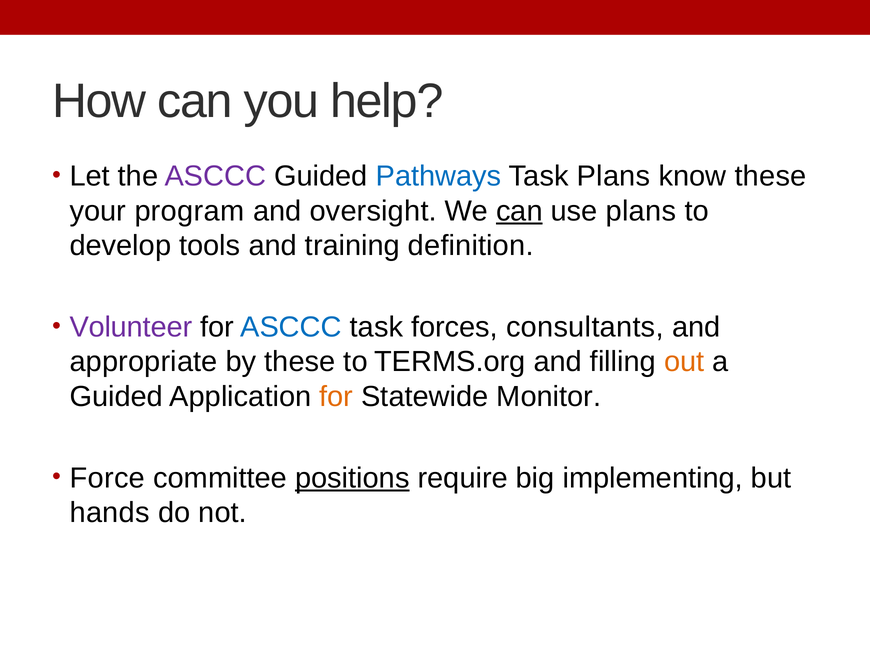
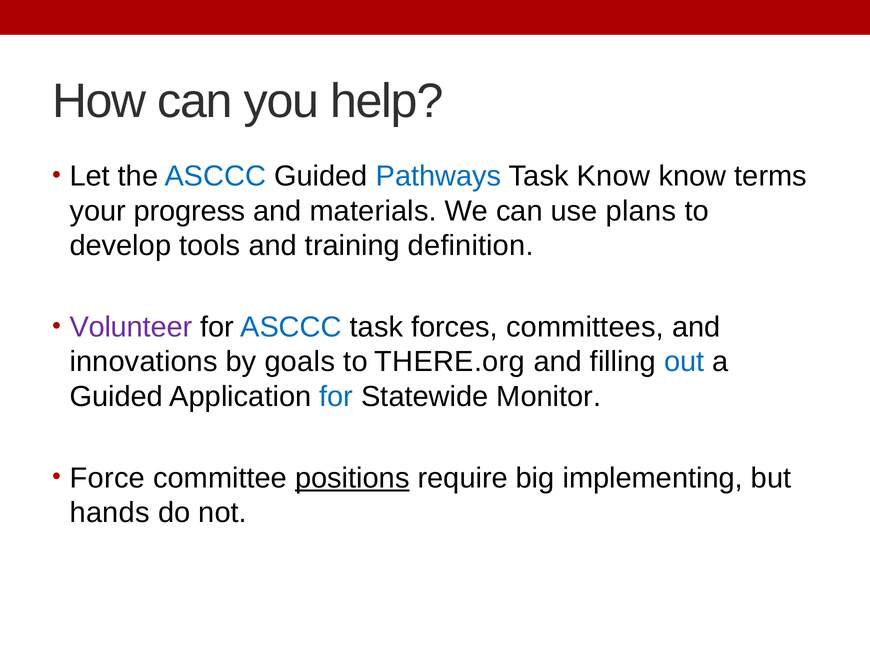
ASCCC at (215, 176) colour: purple -> blue
Task Plans: Plans -> Know
know these: these -> terms
program: program -> progress
oversight: oversight -> materials
can at (519, 211) underline: present -> none
consultants: consultants -> committees
appropriate: appropriate -> innovations
by these: these -> goals
TERMS.org: TERMS.org -> THERE.org
out colour: orange -> blue
for at (336, 396) colour: orange -> blue
